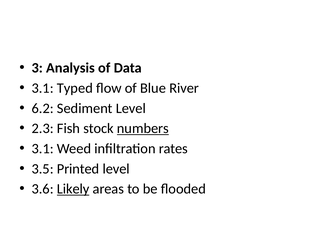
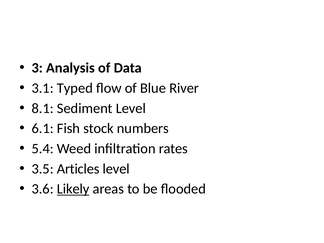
6.2: 6.2 -> 8.1
2.3: 2.3 -> 6.1
numbers underline: present -> none
3.1 at (43, 149): 3.1 -> 5.4
Printed: Printed -> Articles
